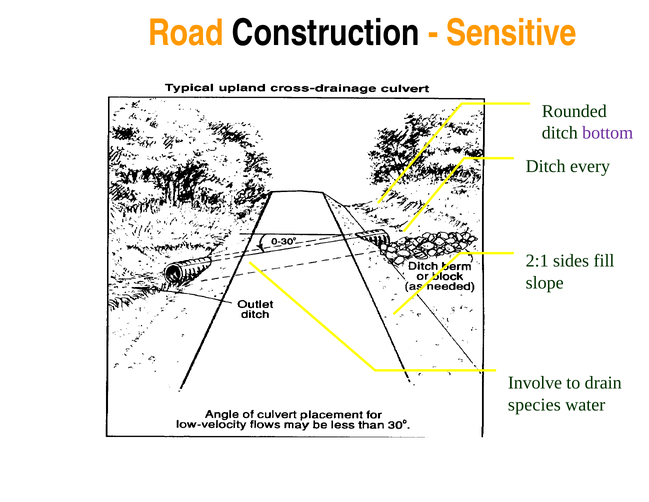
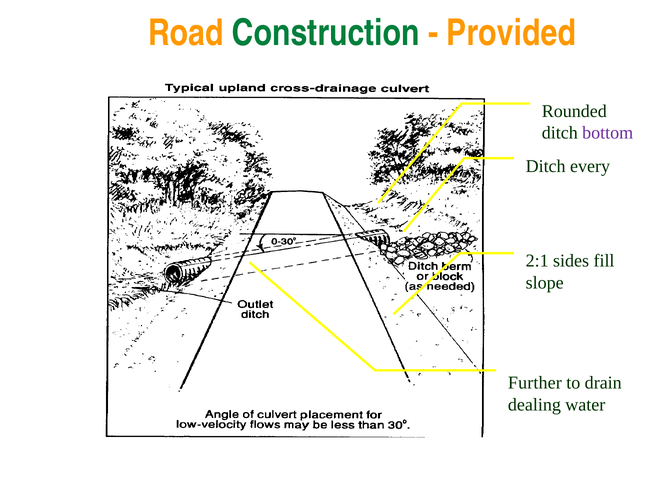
Construction colour: black -> green
Sensitive: Sensitive -> Provided
Involve: Involve -> Further
species: species -> dealing
